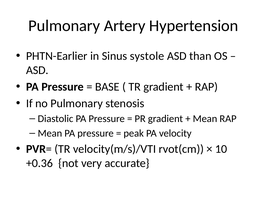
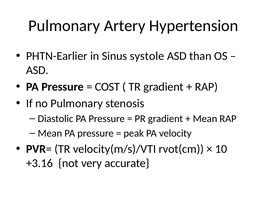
BASE: BASE -> COST
+0.36: +0.36 -> +3.16
